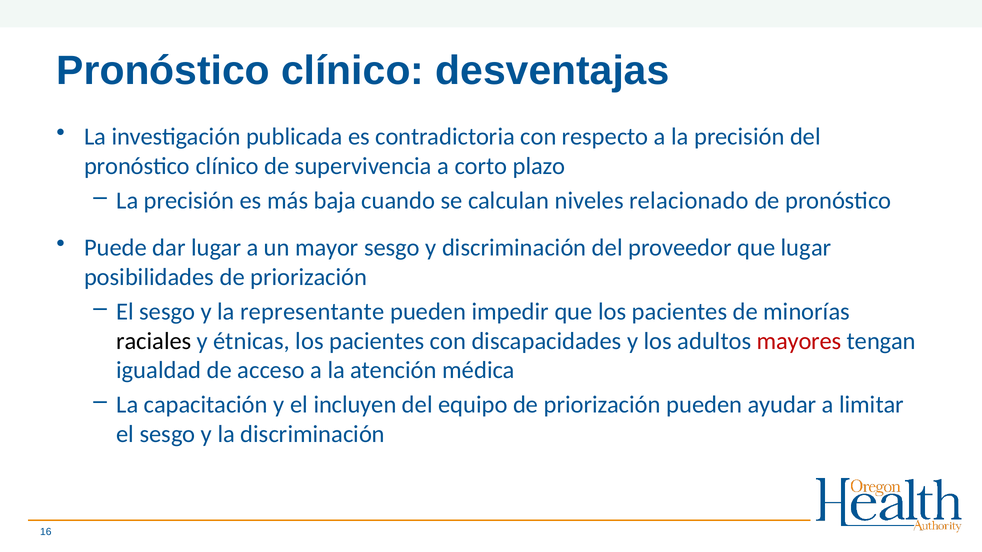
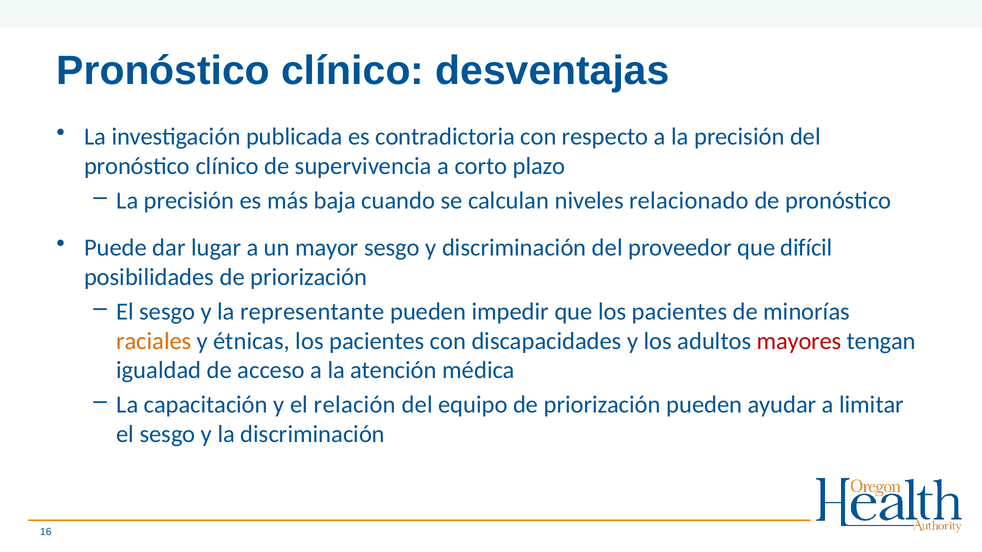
que lugar: lugar -> difícil
raciales colour: black -> orange
incluyen: incluyen -> relación
